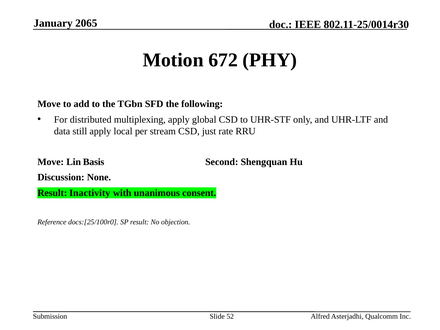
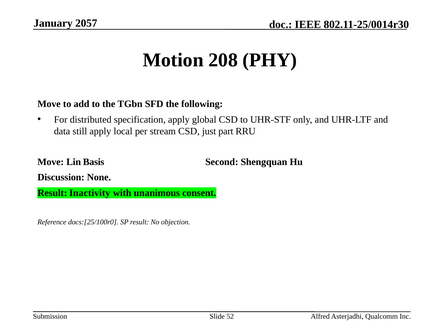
2065: 2065 -> 2057
672: 672 -> 208
multiplexing: multiplexing -> specification
rate: rate -> part
